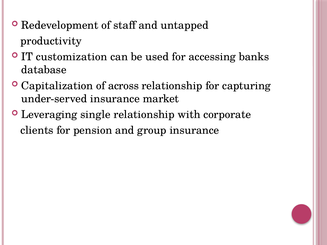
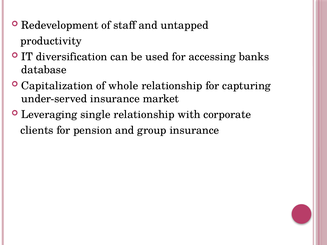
customization: customization -> diversification
across: across -> whole
